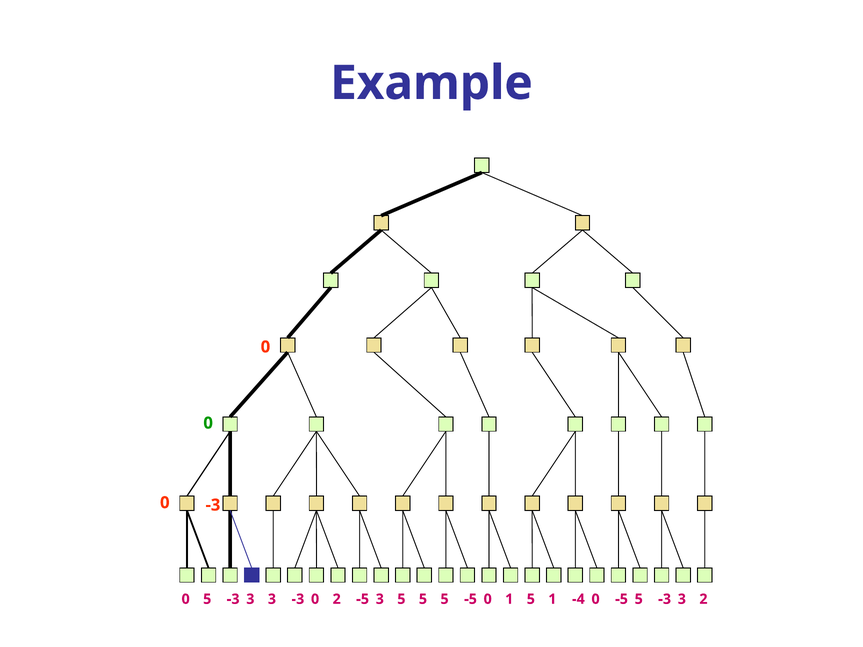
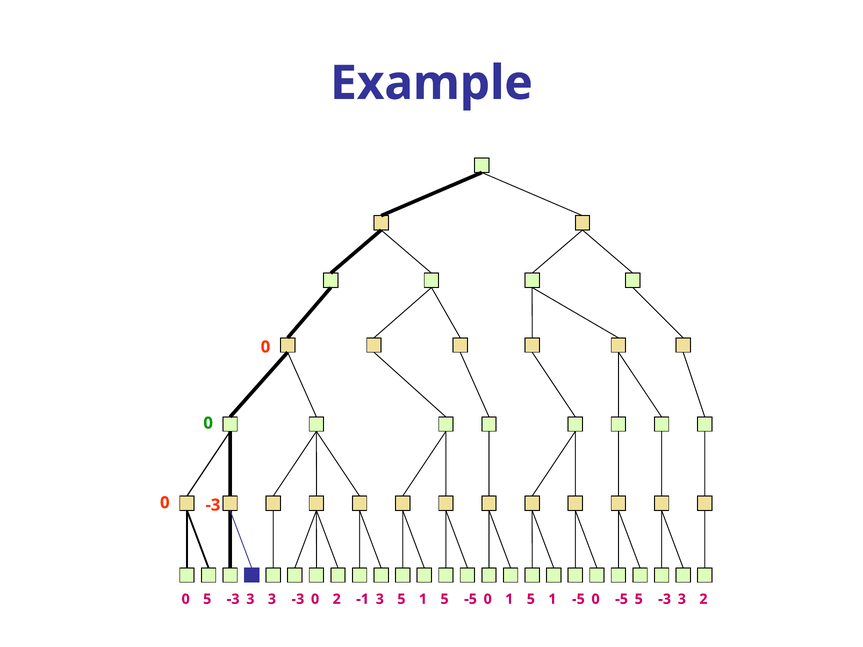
-5 at (363, 599): -5 -> -1
5 -3 5: 5 -> 1
-4 at (578, 599): -4 -> -5
